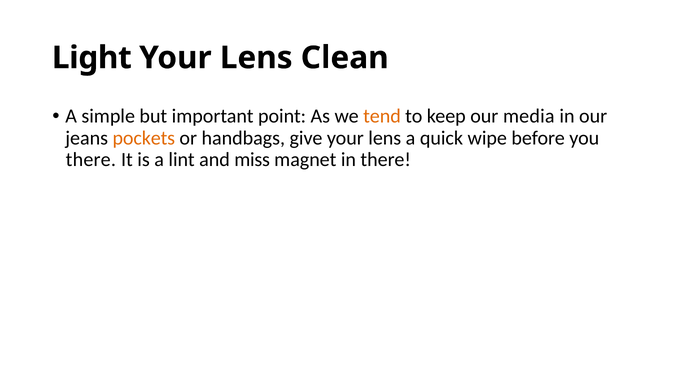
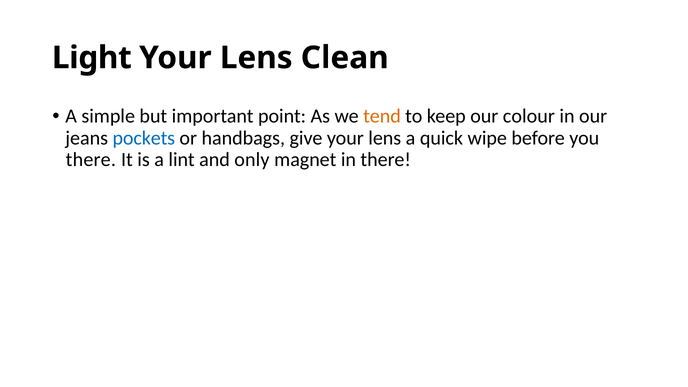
media: media -> colour
pockets colour: orange -> blue
miss: miss -> only
